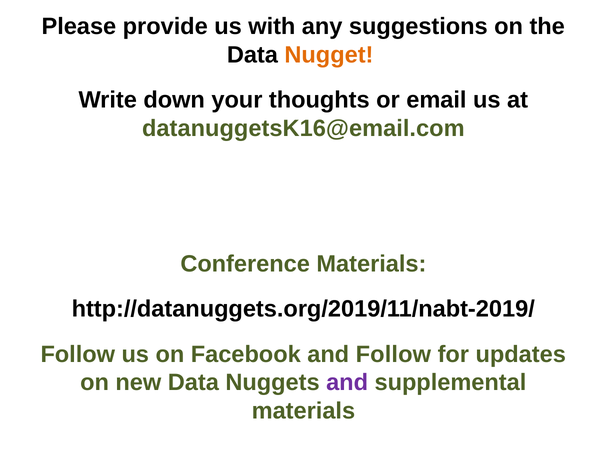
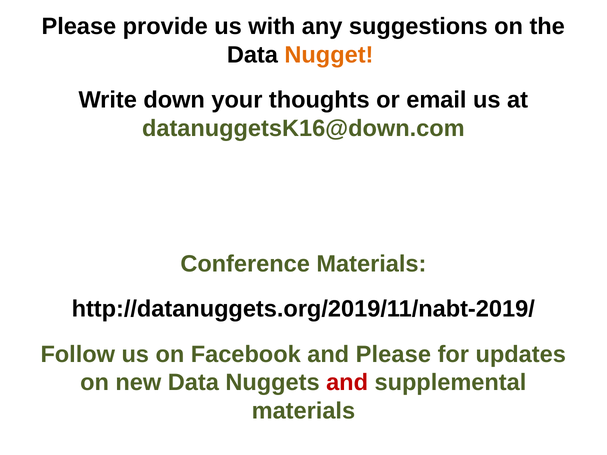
datanuggetsK16@email.com: datanuggetsK16@email.com -> datanuggetsK16@down.com
and Follow: Follow -> Please
and at (347, 383) colour: purple -> red
